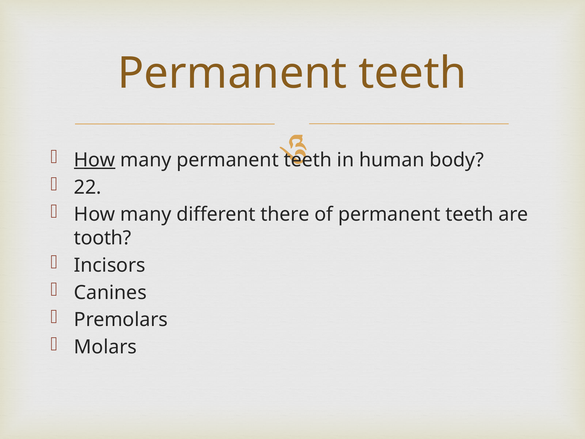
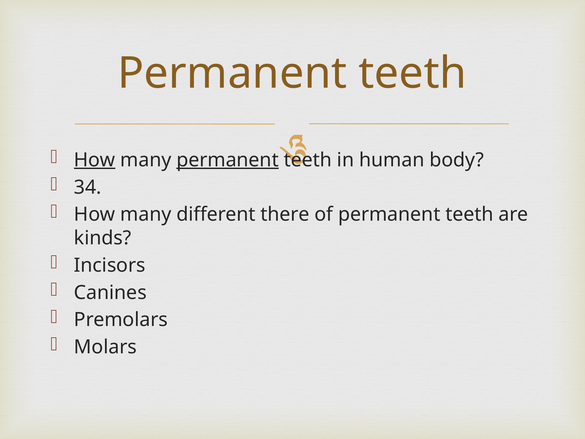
permanent at (228, 160) underline: none -> present
22: 22 -> 34
tooth: tooth -> kinds
